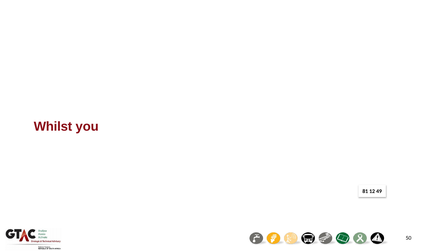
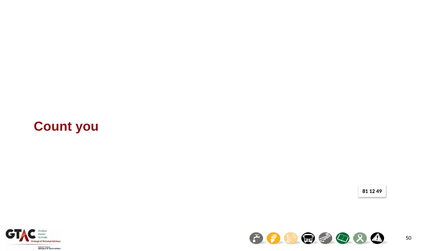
Whilst: Whilst -> Count
